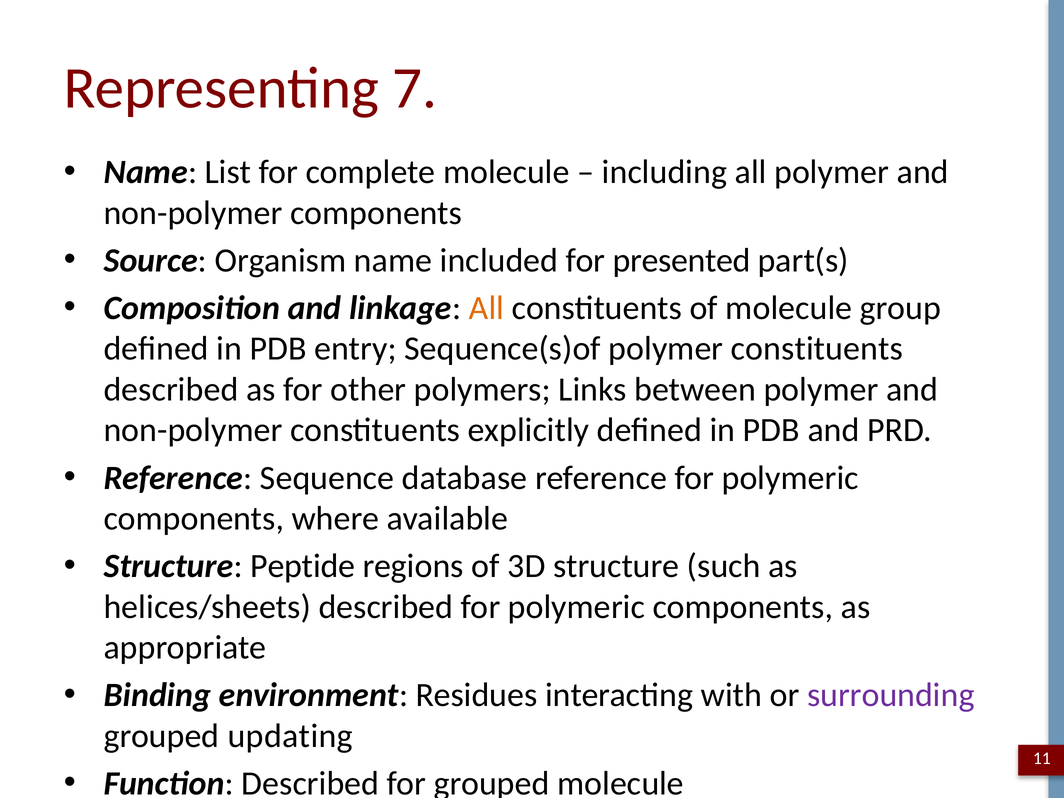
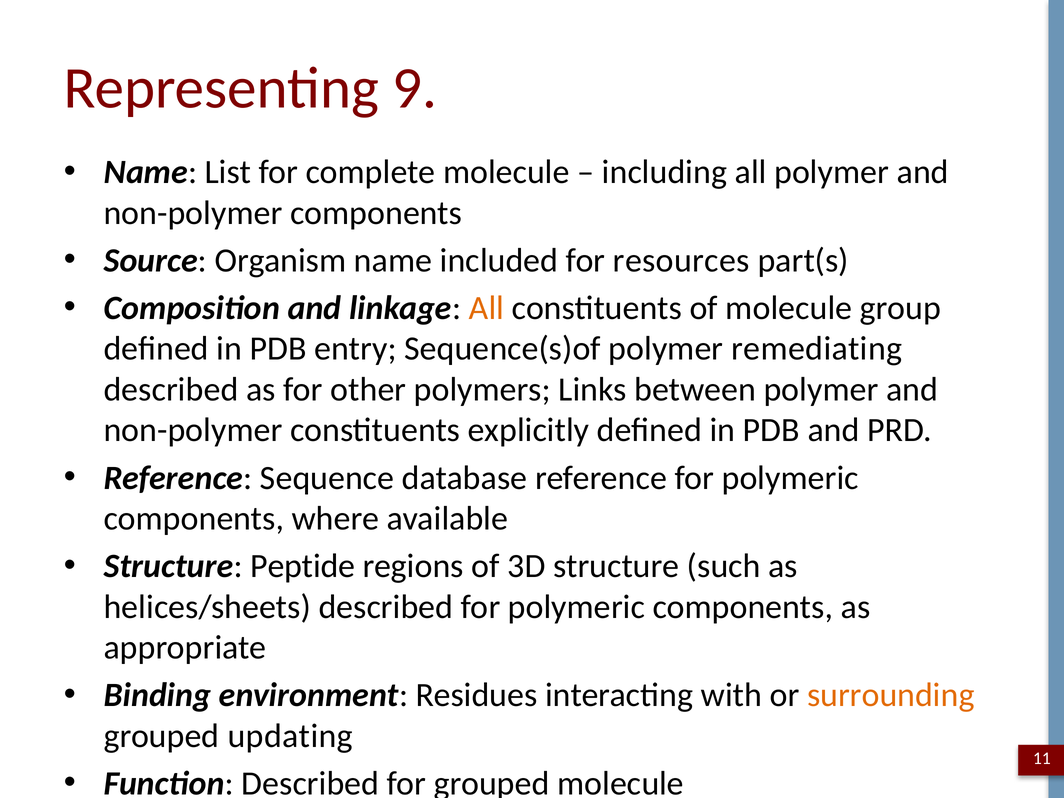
7: 7 -> 9
presented: presented -> resources
polymer constituents: constituents -> remediating
surrounding colour: purple -> orange
